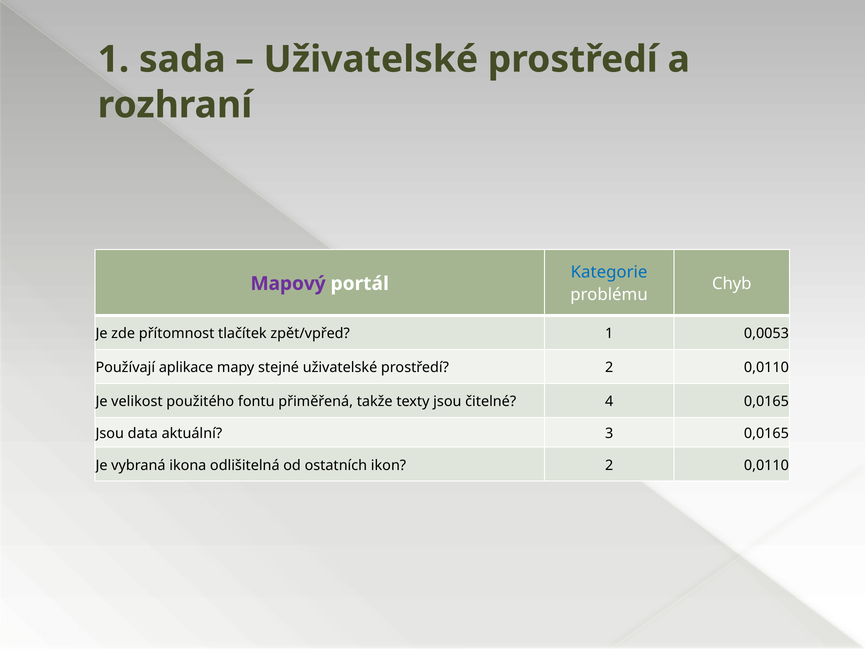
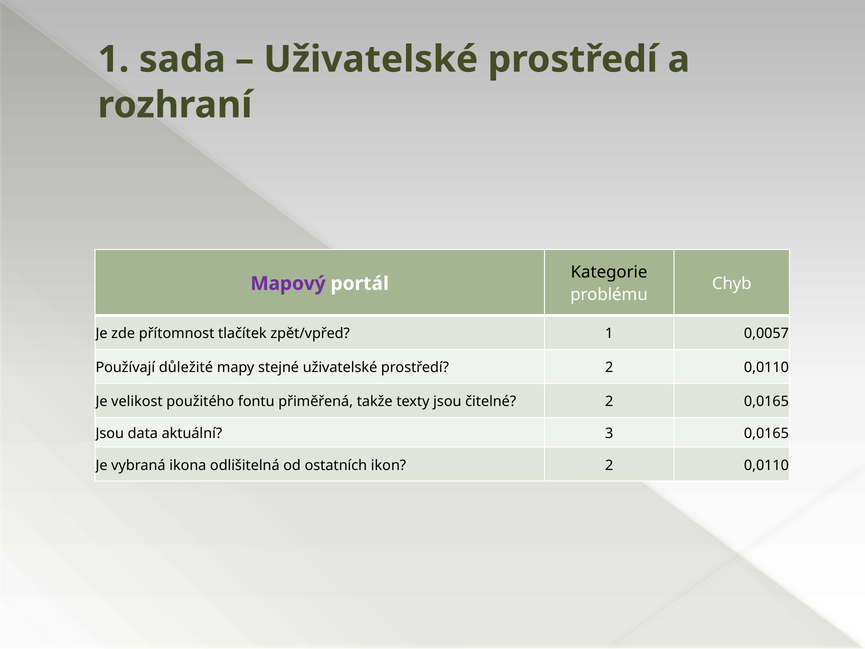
Kategorie colour: blue -> black
0,0053: 0,0053 -> 0,0057
aplikace: aplikace -> důležité
čitelné 4: 4 -> 2
